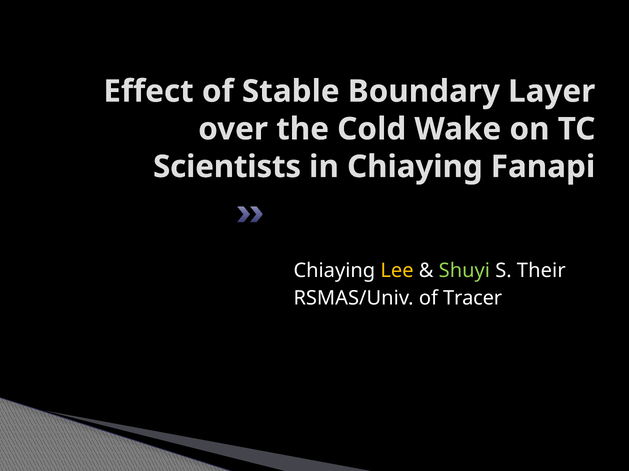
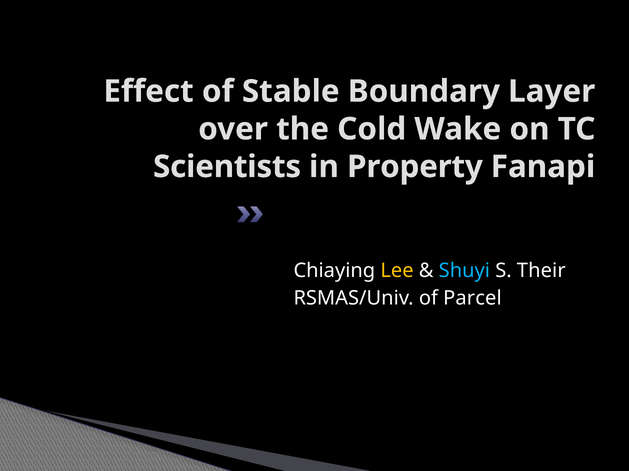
in Chiaying: Chiaying -> Property
Shuyi colour: light green -> light blue
Tracer: Tracer -> Parcel
